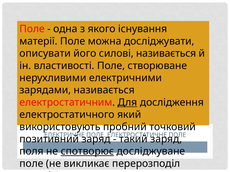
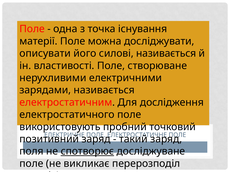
якого: якого -> точка
Для underline: present -> none
електростатичного який: який -> поле
